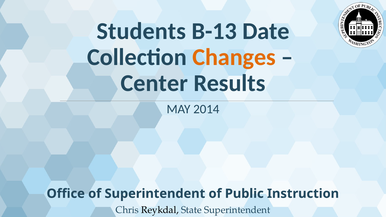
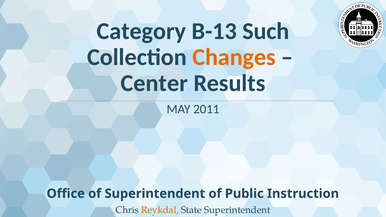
Students: Students -> Category
Date: Date -> Such
2014: 2014 -> 2011
Reykdal colour: black -> orange
